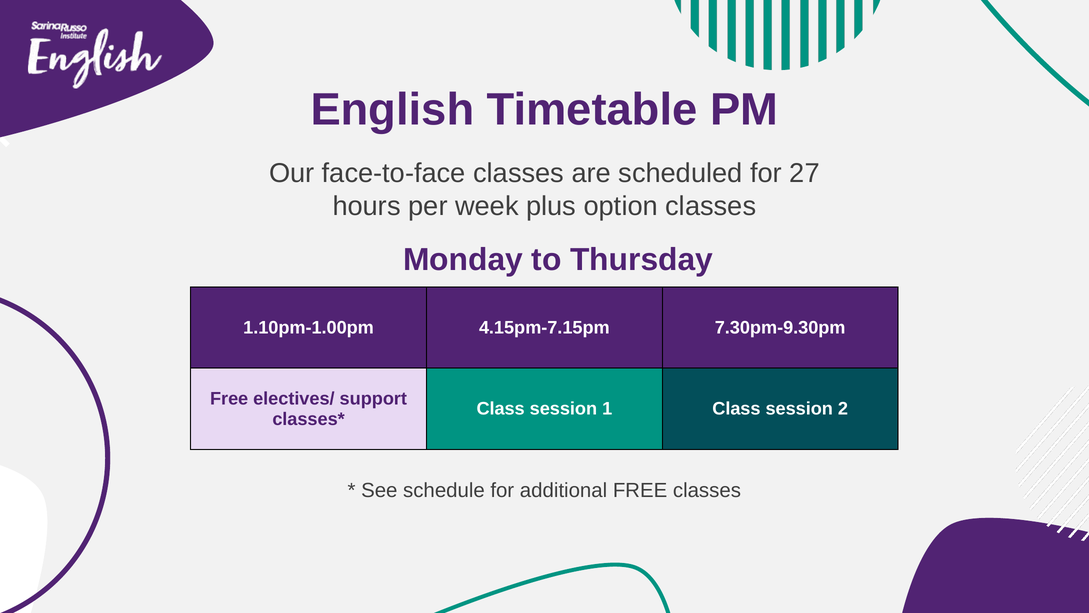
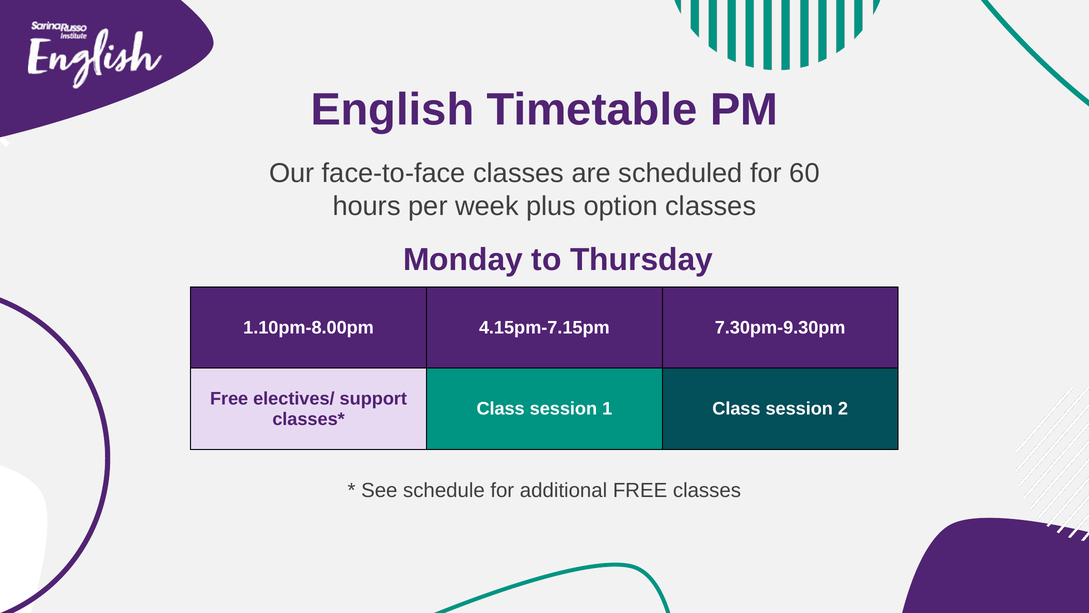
27: 27 -> 60
1.10pm-1.00pm: 1.10pm-1.00pm -> 1.10pm-8.00pm
